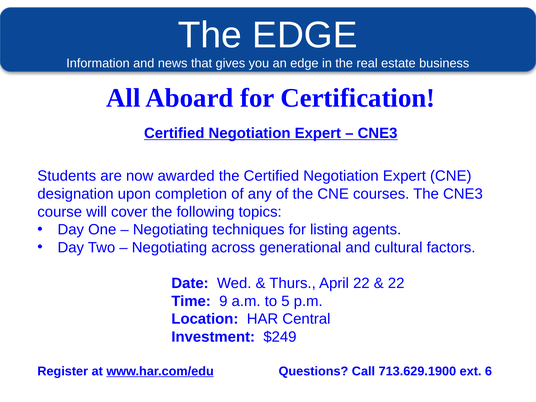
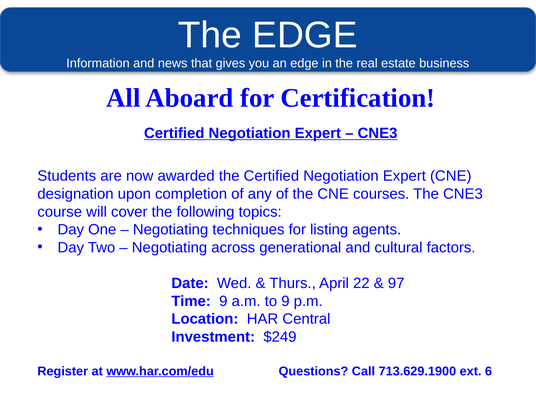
22 at (396, 283): 22 -> 97
to 5: 5 -> 9
